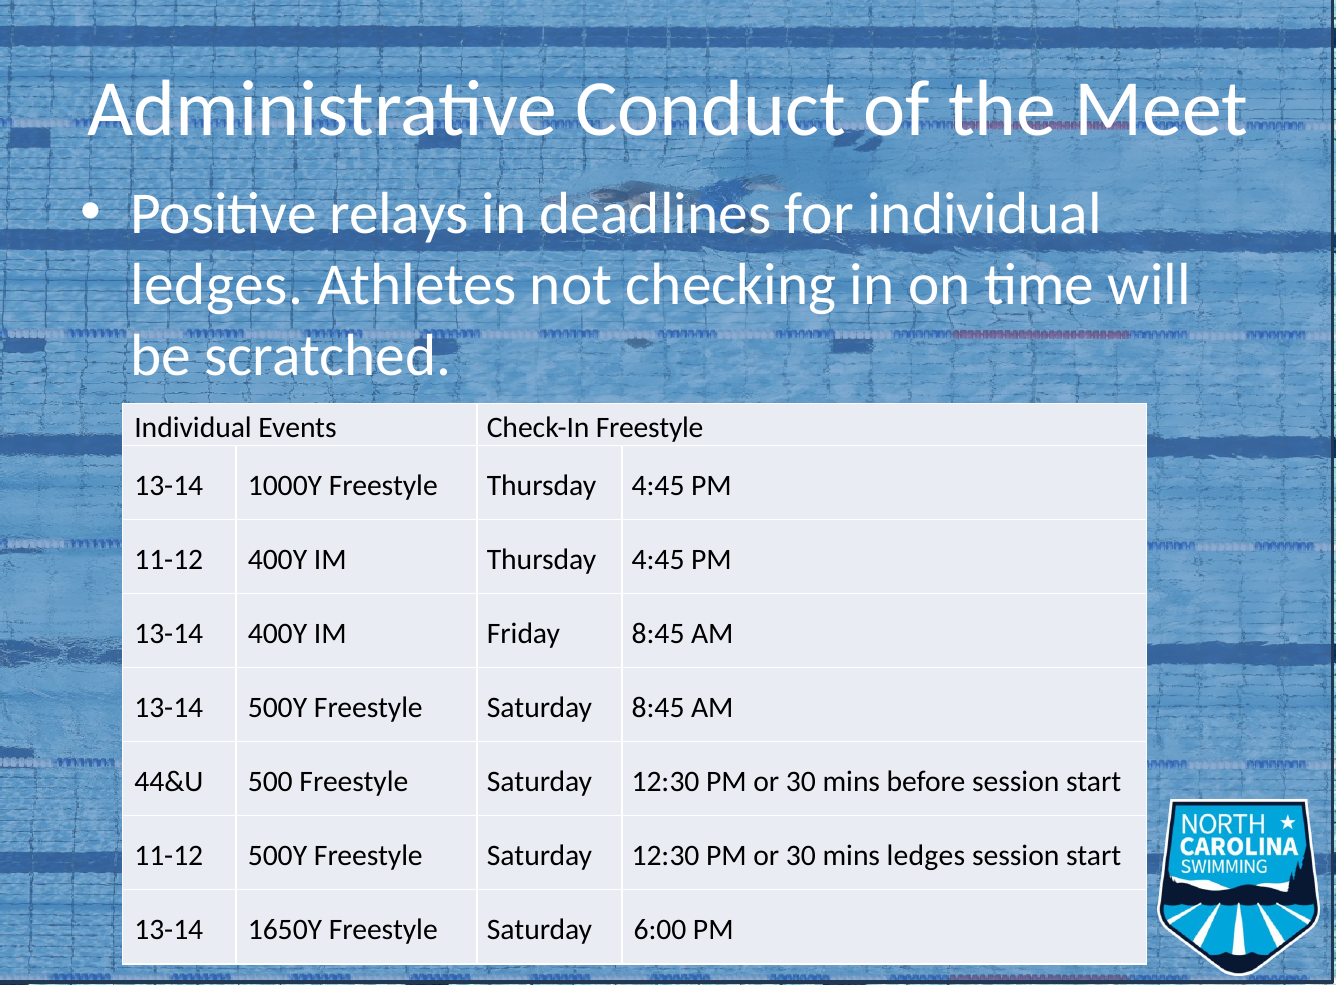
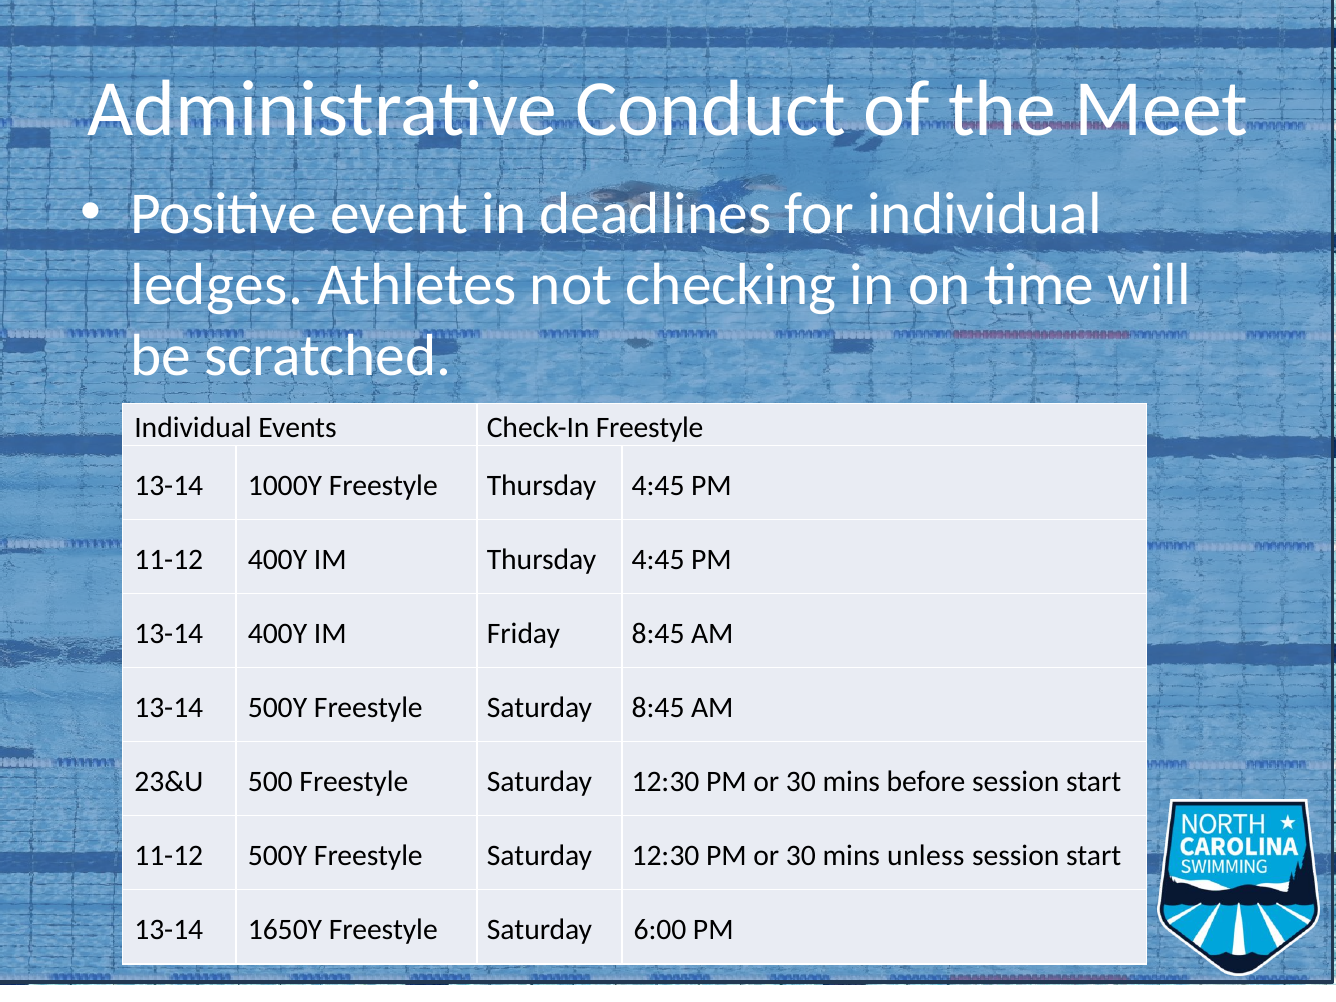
relays: relays -> event
44&U: 44&U -> 23&U
mins ledges: ledges -> unless
